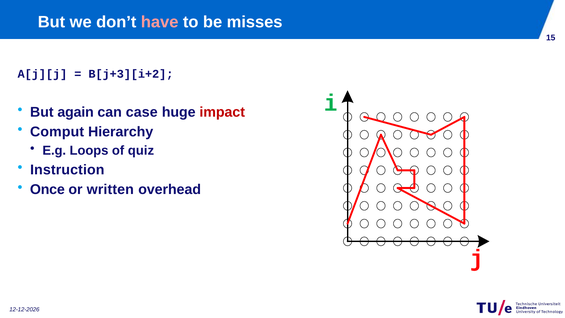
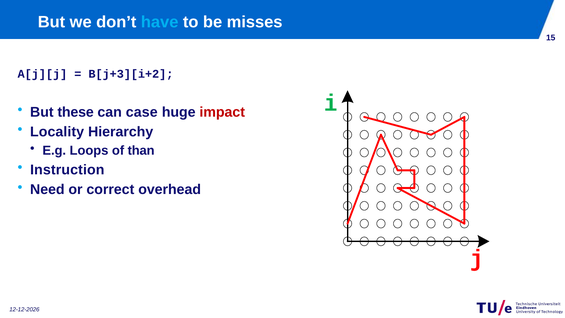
have colour: pink -> light blue
again: again -> these
Comput: Comput -> Locality
quiz: quiz -> than
Once: Once -> Need
written: written -> correct
